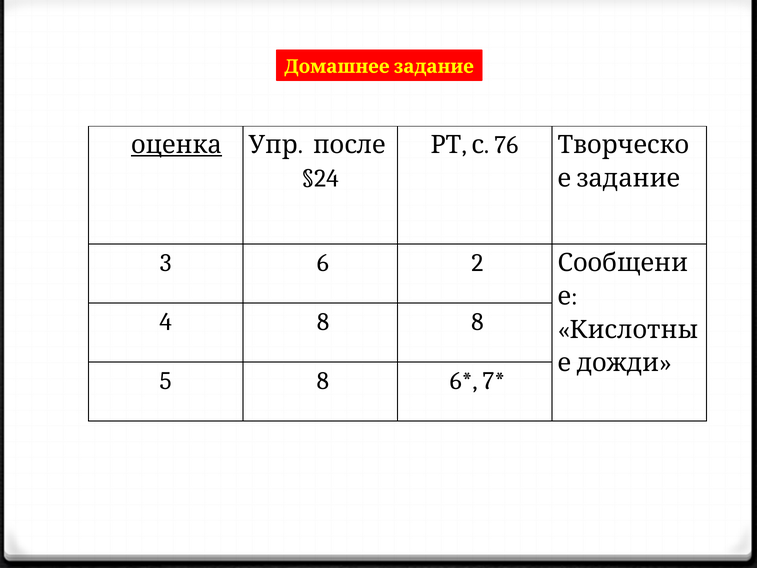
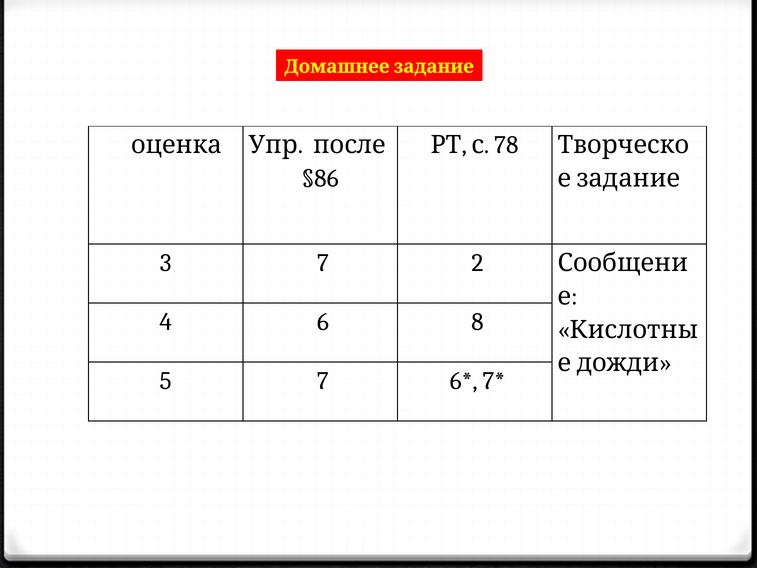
76: 76 -> 78
оценка underline: present -> none
§24: §24 -> §86
3 6: 6 -> 7
4 8: 8 -> 6
5 8: 8 -> 7
